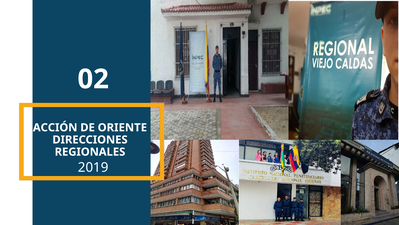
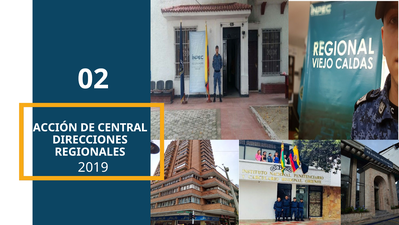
ORIENTE: ORIENTE -> CENTRAL
